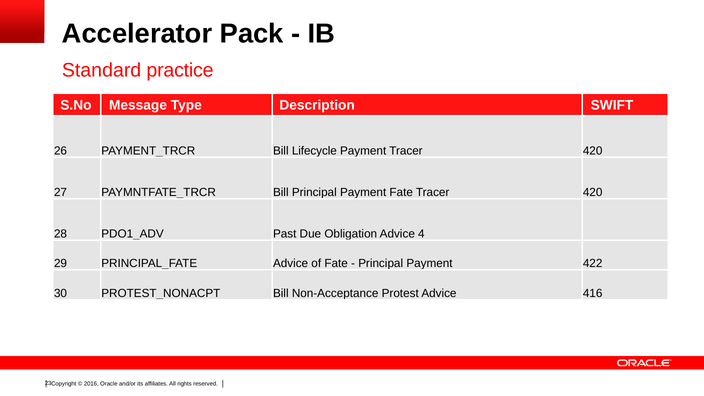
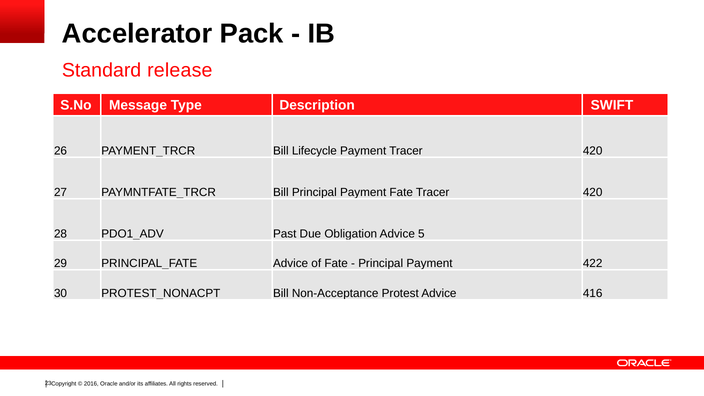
practice: practice -> release
4: 4 -> 5
